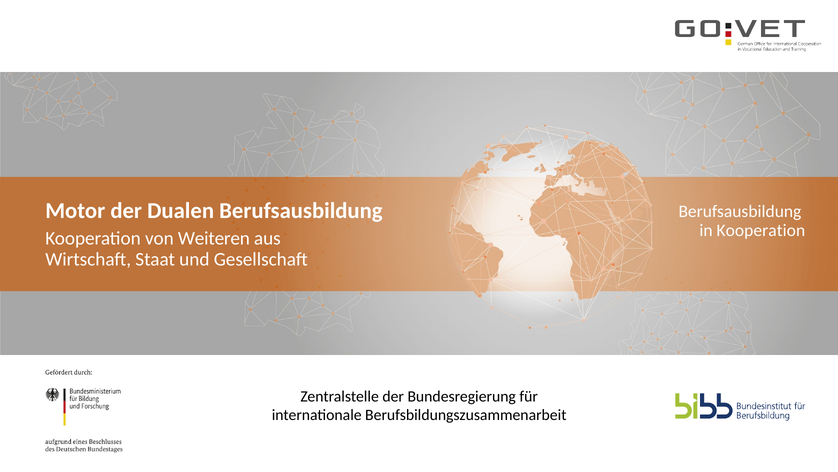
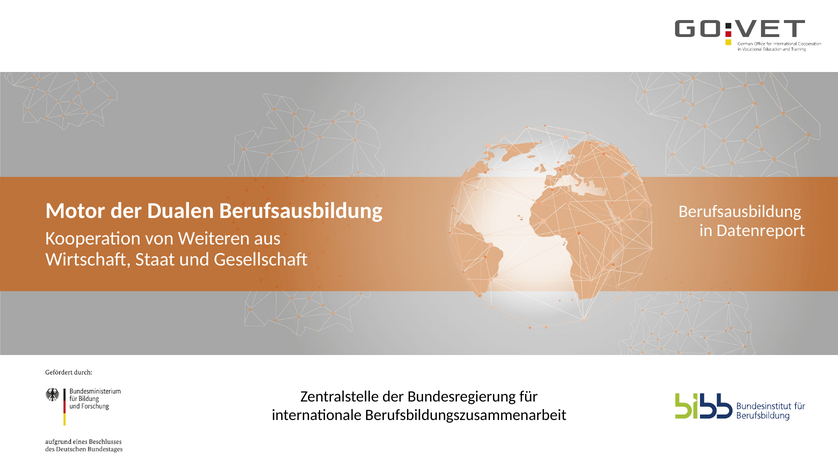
in Kooperation: Kooperation -> Datenreport
